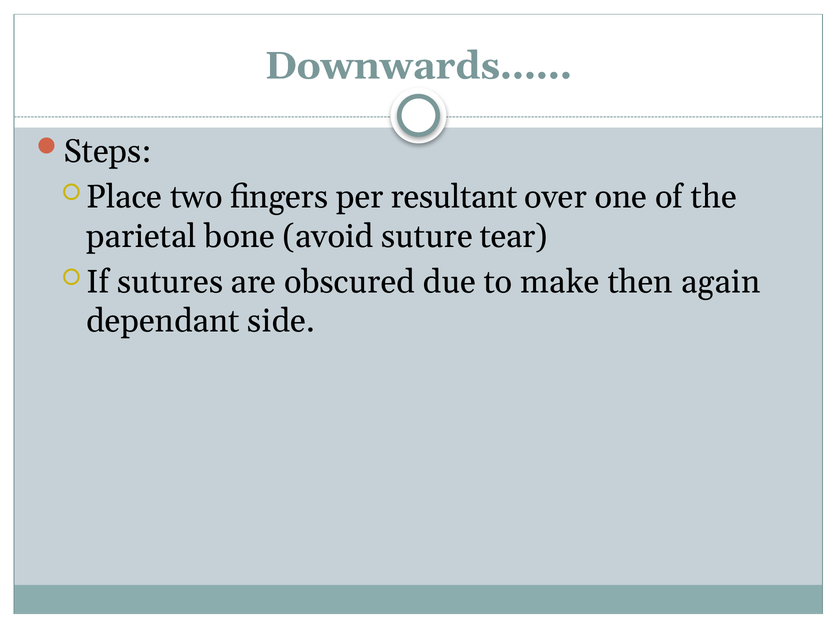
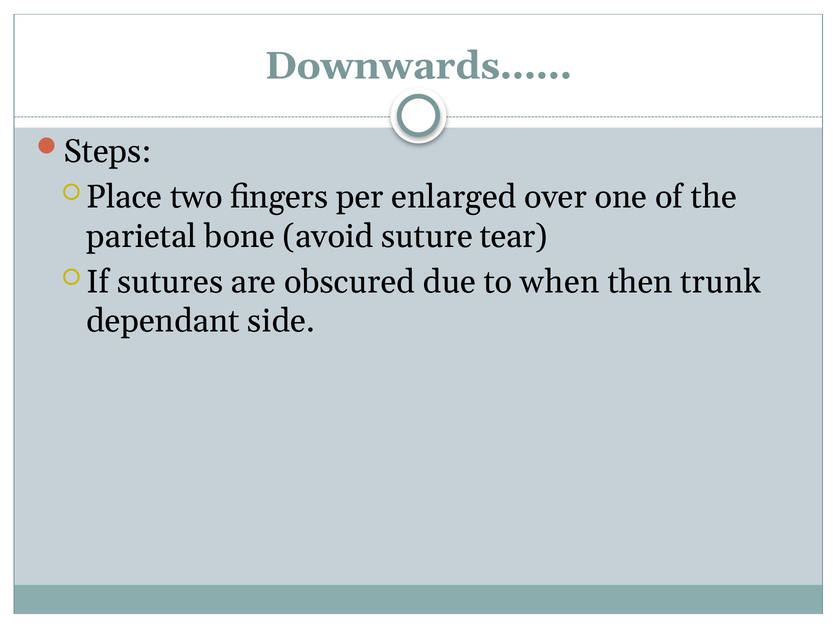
resultant: resultant -> enlarged
make: make -> when
again: again -> trunk
